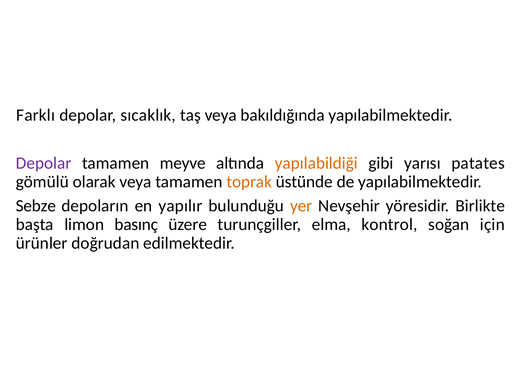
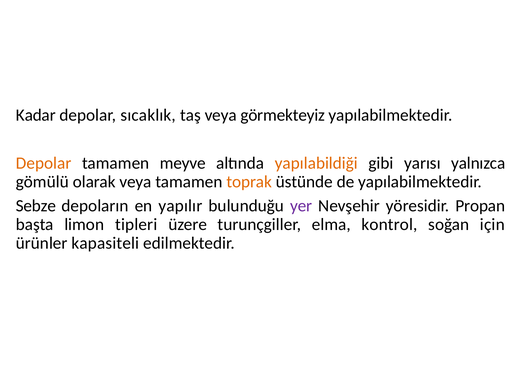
Farklı: Farklı -> Kadar
bakıldığında: bakıldığında -> görmekteyiz
Depolar at (44, 163) colour: purple -> orange
patates: patates -> yalnızca
yer colour: orange -> purple
Birlikte: Birlikte -> Propan
basınç: basınç -> tipleri
doğrudan: doğrudan -> kapasiteli
